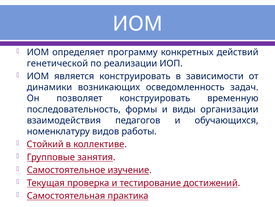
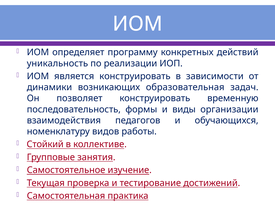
генетической: генетической -> уникальность
осведомленность: осведомленность -> образовательная
